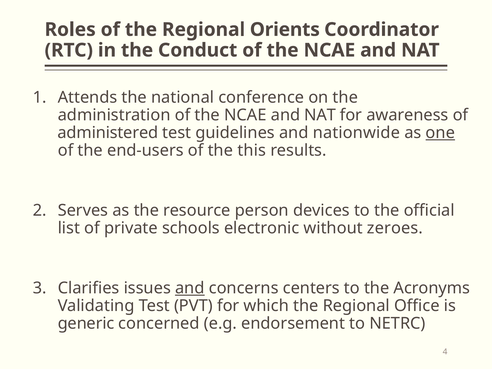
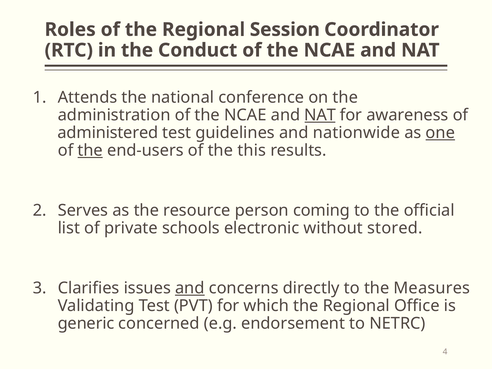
Orients: Orients -> Session
NAT at (320, 115) underline: none -> present
the at (90, 150) underline: none -> present
devices: devices -> coming
zeroes: zeroes -> stored
centers: centers -> directly
Acronyms: Acronyms -> Measures
